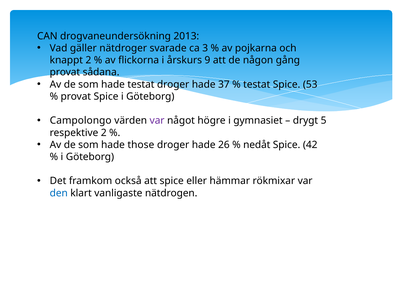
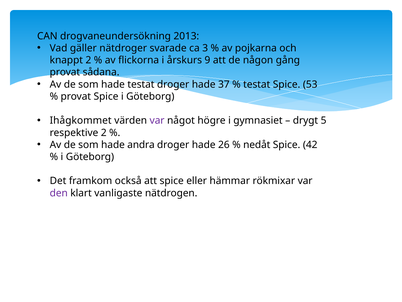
Campolongo: Campolongo -> Ihågkommet
those: those -> andra
den colour: blue -> purple
